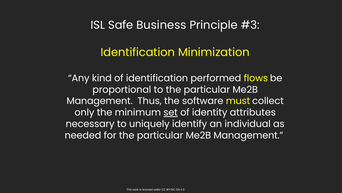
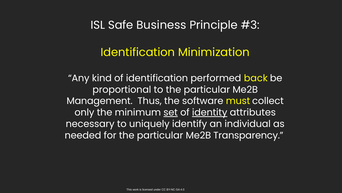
flows: flows -> back
identity underline: none -> present
Management at (248, 135): Management -> Transparency
